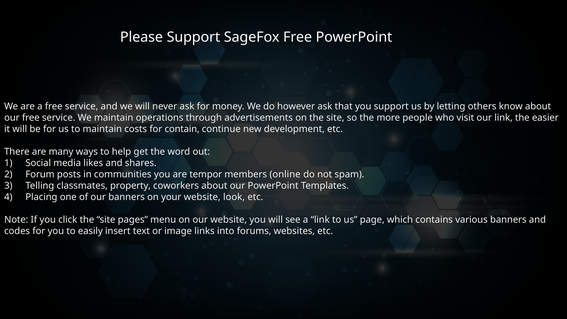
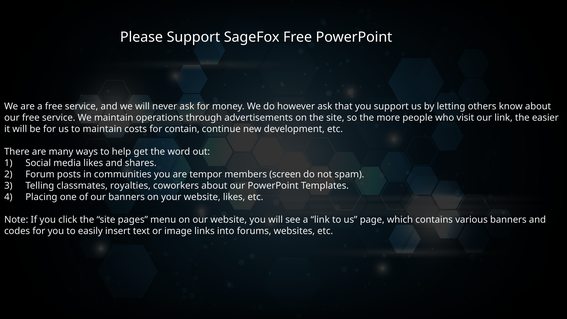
online: online -> screen
property: property -> royalties
website look: look -> likes
